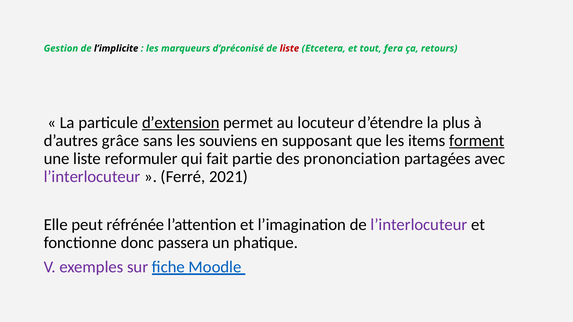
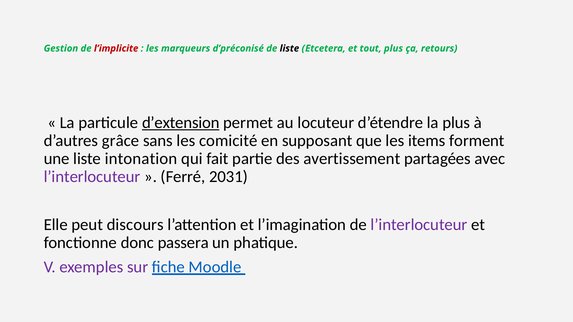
l’implicite colour: black -> red
liste at (289, 48) colour: red -> black
tout fera: fera -> plus
souviens: souviens -> comicité
forment underline: present -> none
reformuler: reformuler -> intonation
prononciation: prononciation -> avertissement
2021: 2021 -> 2031
réfrénée: réfrénée -> discours
